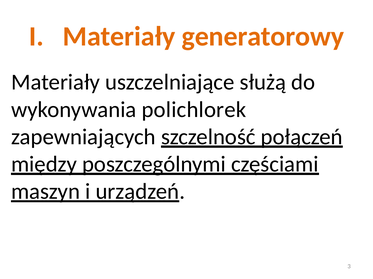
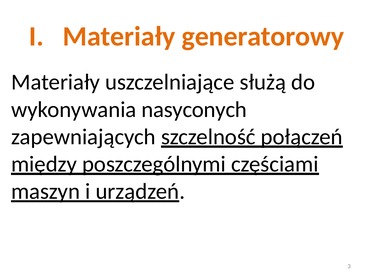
polichlorek: polichlorek -> nasyconych
